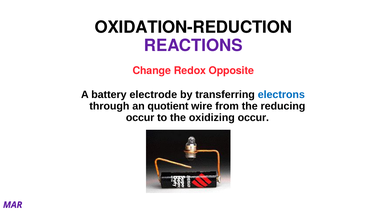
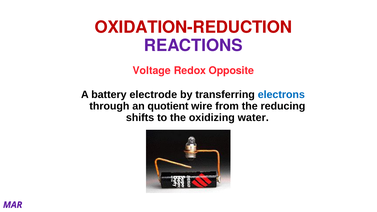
OXIDATION-REDUCTION colour: black -> red
Change: Change -> Voltage
occur at (140, 118): occur -> shifts
oxidizing occur: occur -> water
